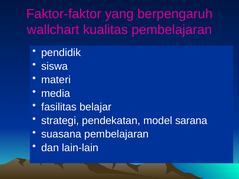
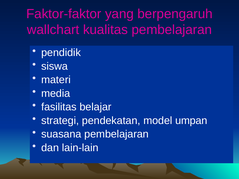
sarana: sarana -> umpan
